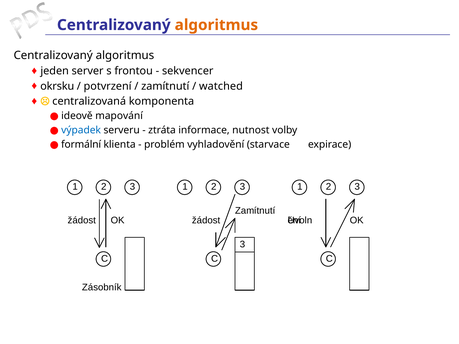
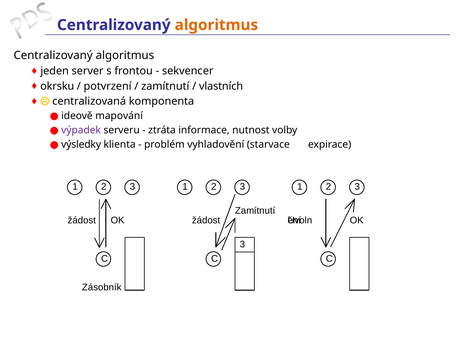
watched: watched -> vlastních
výpadek colour: blue -> purple
formální: formální -> výsledky
